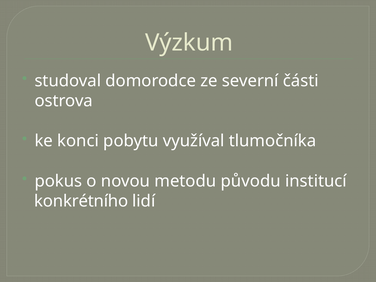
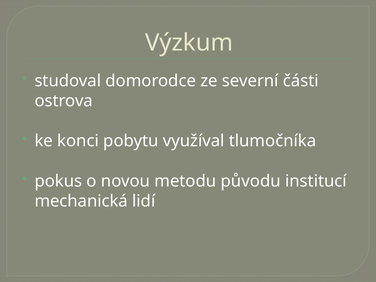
konkrétního: konkrétního -> mechanická
